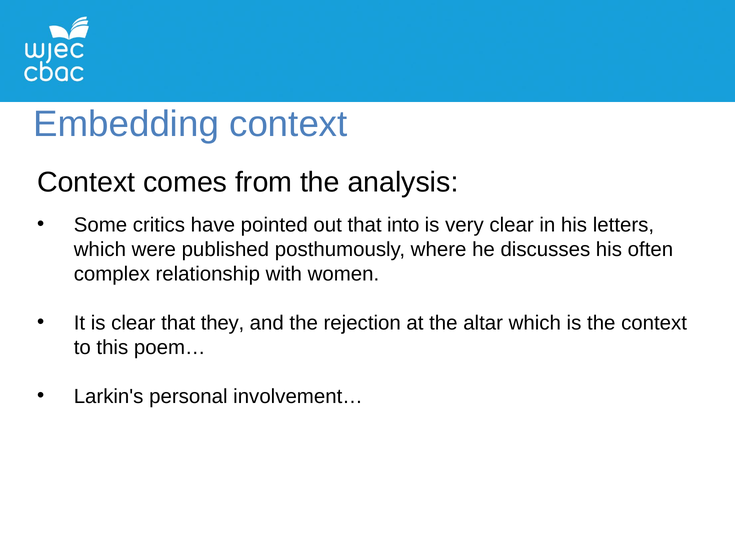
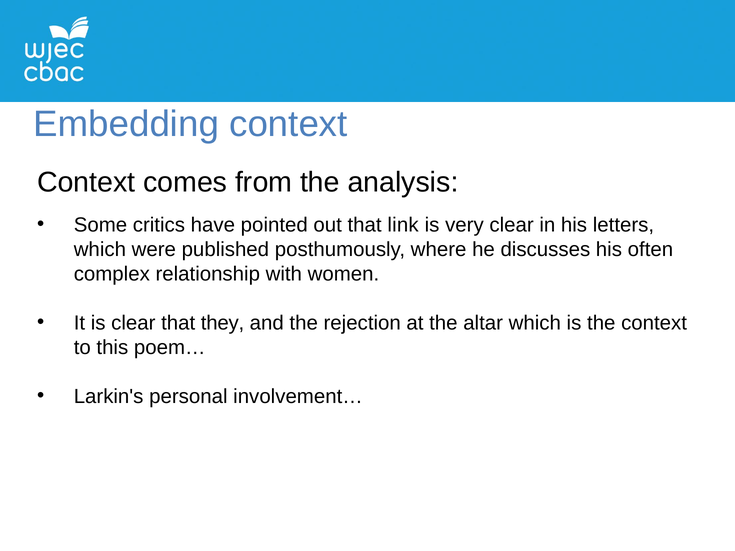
into: into -> link
